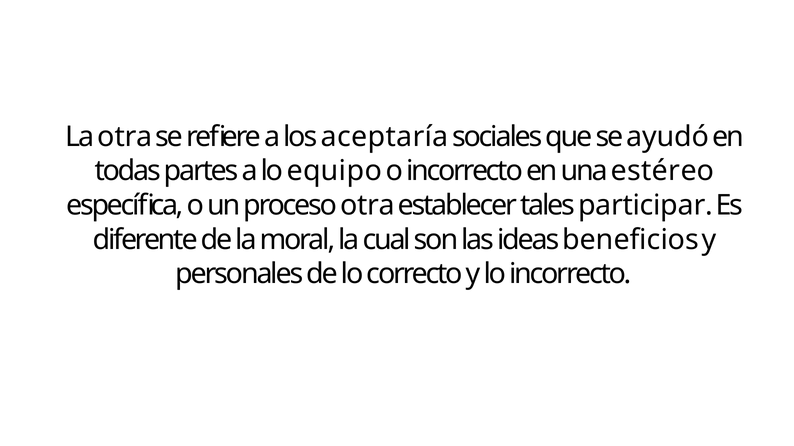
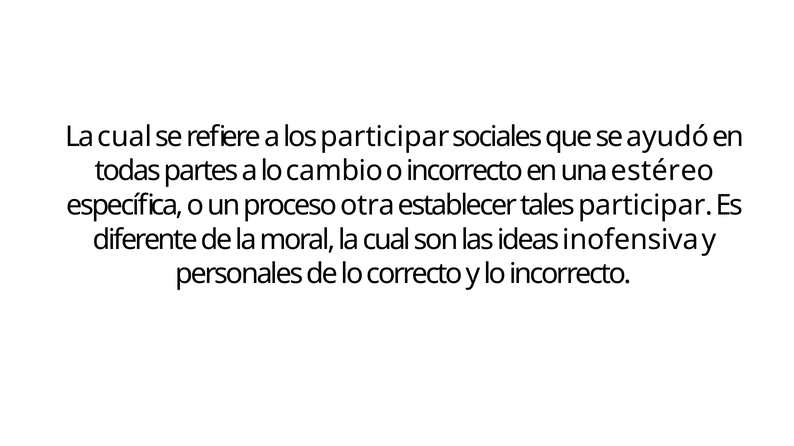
otra at (125, 137): otra -> cual
los aceptaría: aceptaría -> participar
equipo: equipo -> cambio
beneficios: beneficios -> inofensiva
